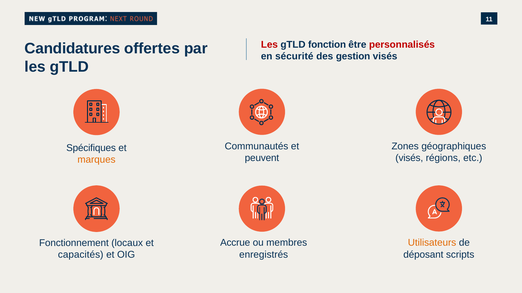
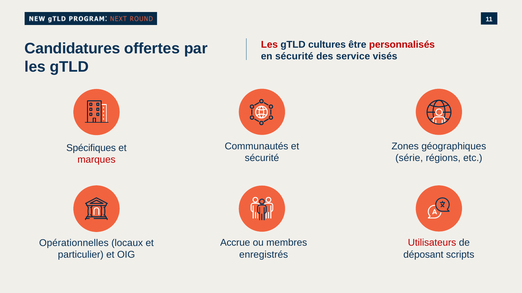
fonction: fonction -> cultures
gestion: gestion -> service
peuvent at (262, 158): peuvent -> sécurité
visés at (409, 158): visés -> série
marques colour: orange -> red
Utilisateurs colour: orange -> red
Fonctionnement: Fonctionnement -> Opérationnelles
capacités: capacités -> particulier
